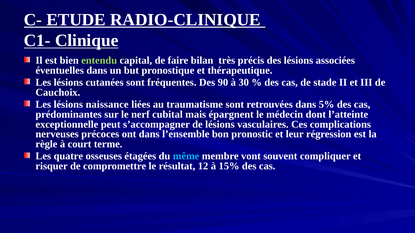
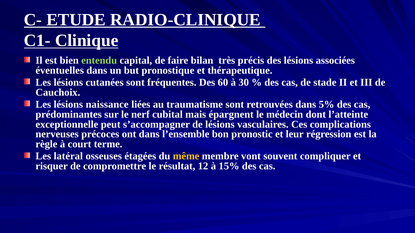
90: 90 -> 60
quatre: quatre -> latéral
même colour: light blue -> yellow
